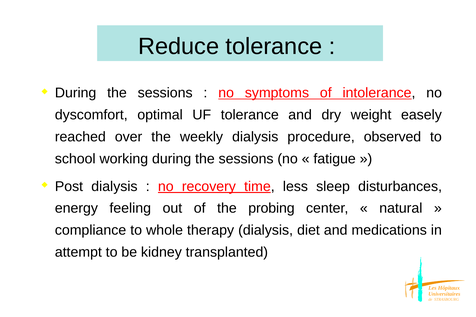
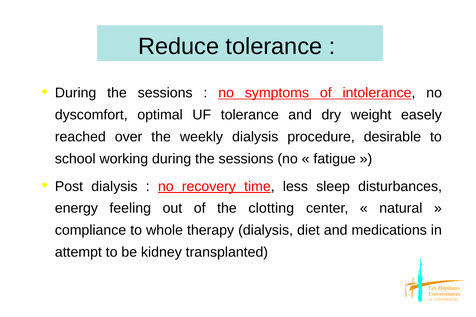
observed: observed -> desirable
probing: probing -> clotting
